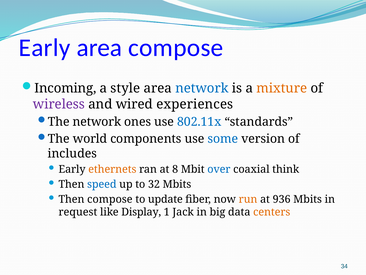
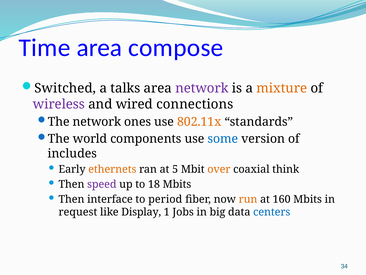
Early at (44, 48): Early -> Time
Incoming: Incoming -> Switched
style: style -> talks
network at (202, 88) colour: blue -> purple
experiences: experiences -> connections
802.11x colour: blue -> orange
8: 8 -> 5
over colour: blue -> orange
speed colour: blue -> purple
32: 32 -> 18
Then compose: compose -> interface
update: update -> period
936: 936 -> 160
Jack: Jack -> Jobs
centers colour: orange -> blue
